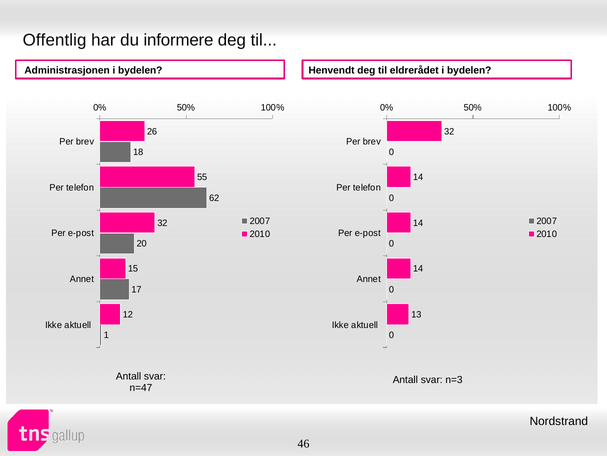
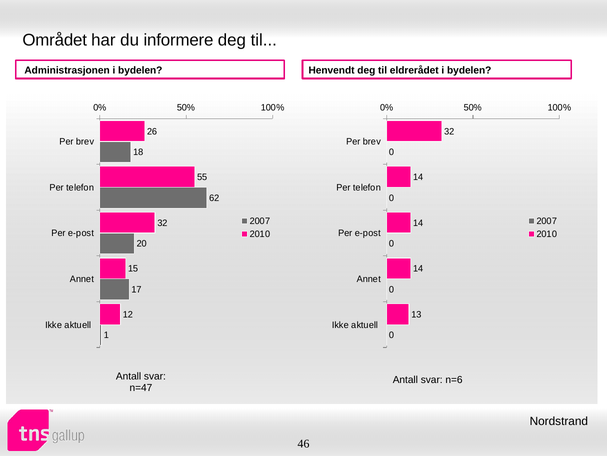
Offentlig: Offentlig -> Området
n=3: n=3 -> n=6
